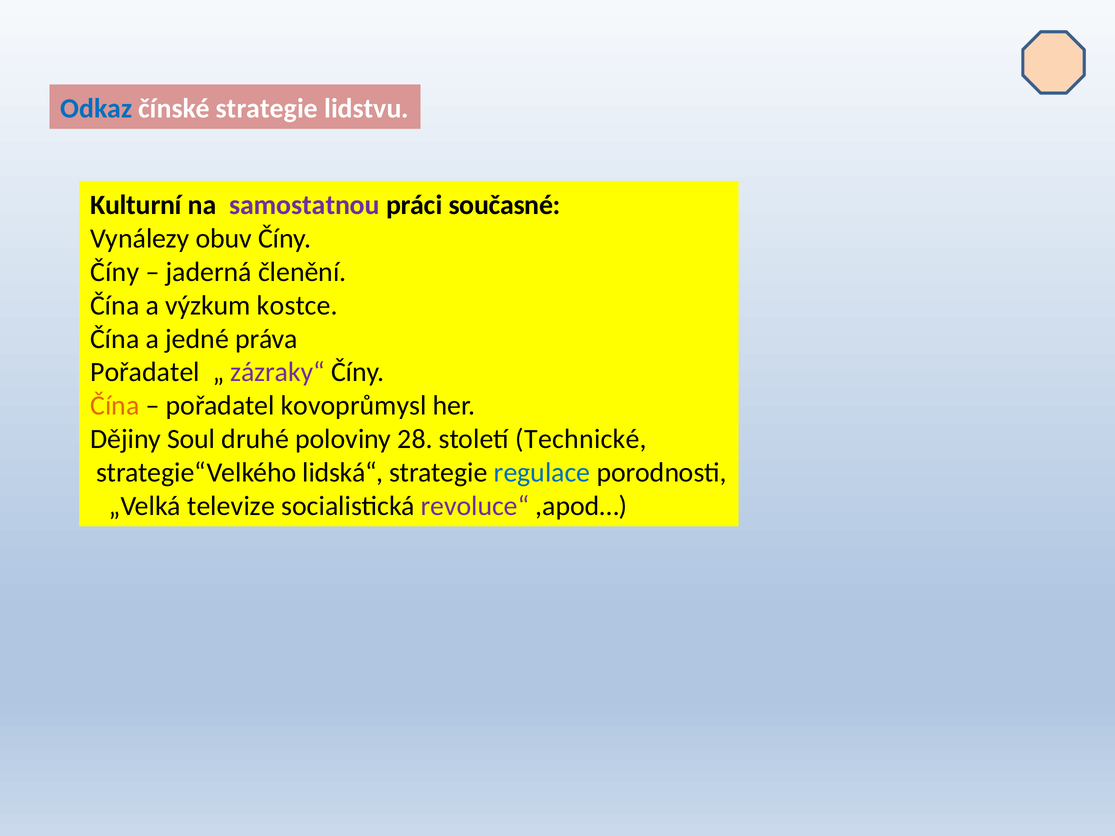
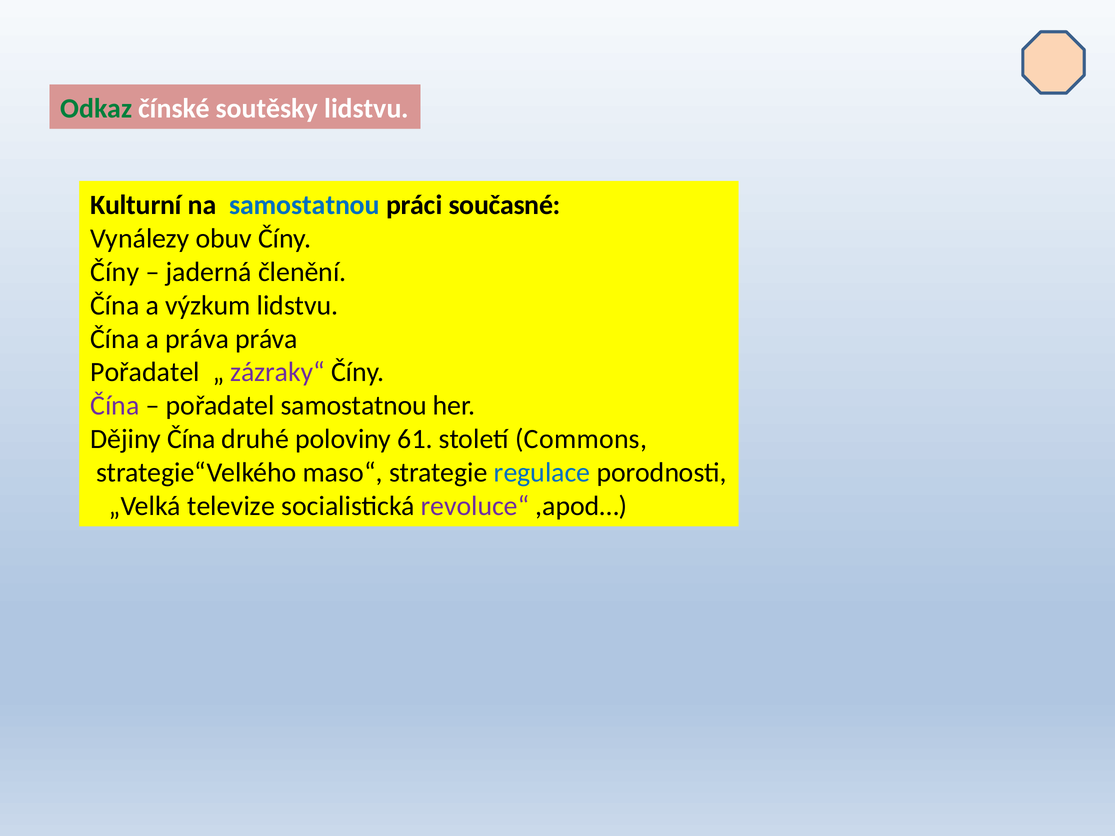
Odkaz colour: blue -> green
čínské strategie: strategie -> soutěsky
samostatnou at (304, 205) colour: purple -> blue
výzkum kostce: kostce -> lidstvu
a jedné: jedné -> práva
Čína at (115, 406) colour: orange -> purple
pořadatel kovoprůmysl: kovoprůmysl -> samostatnou
Dějiny Soul: Soul -> Čína
28: 28 -> 61
Technické: Technické -> Commons
lidská“: lidská“ -> maso“
